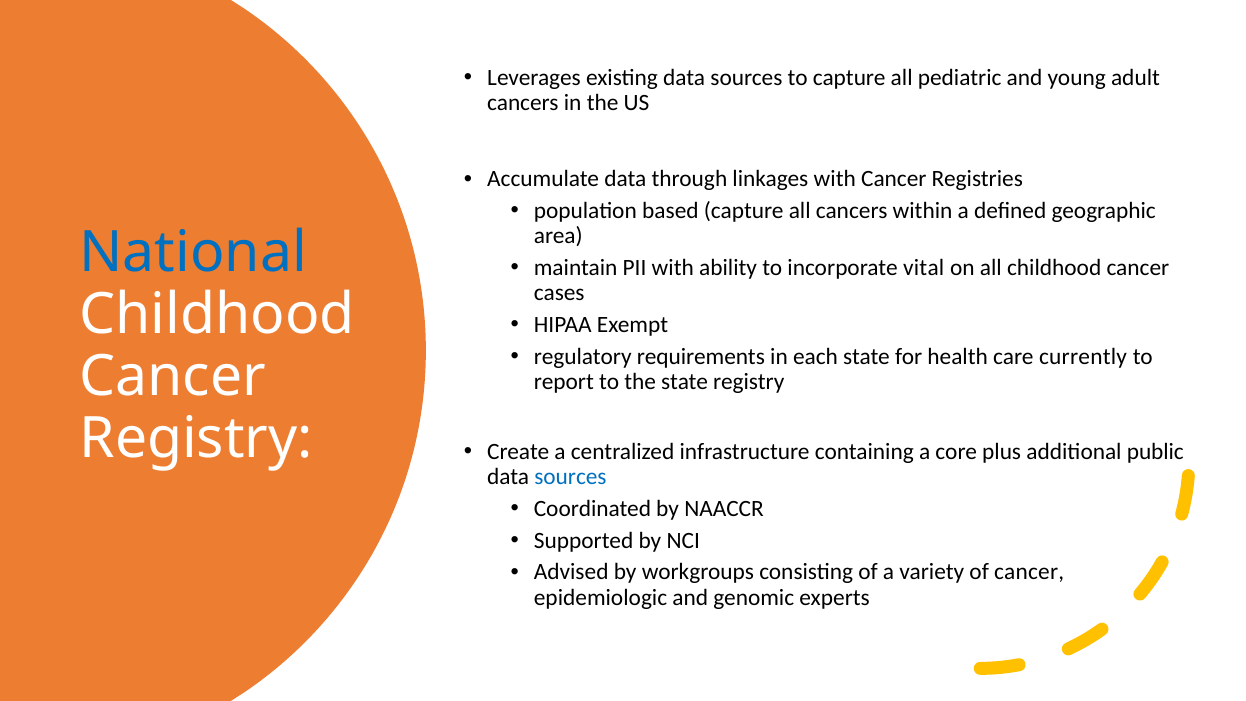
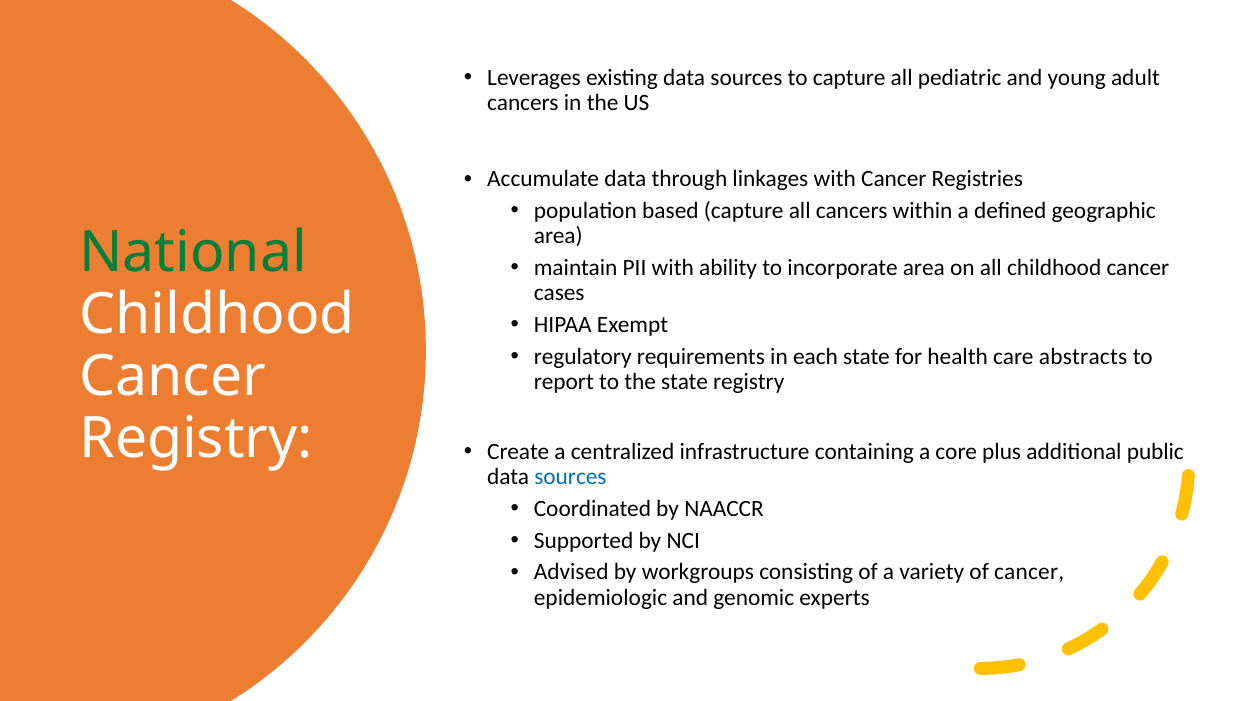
National colour: blue -> green
incorporate vital: vital -> area
currently: currently -> abstracts
